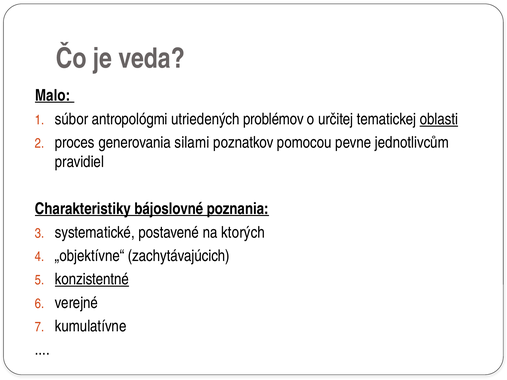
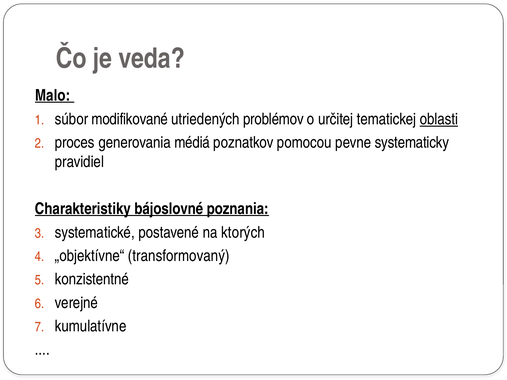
antropológmi: antropológmi -> modifikované
silami: silami -> médiá
jednotlivcům: jednotlivcům -> systematicky
zachytávajúcich: zachytávajúcich -> transformovaný
konzistentné underline: present -> none
